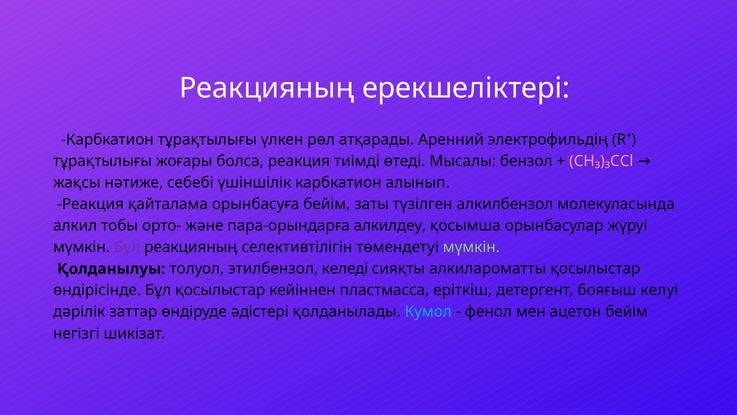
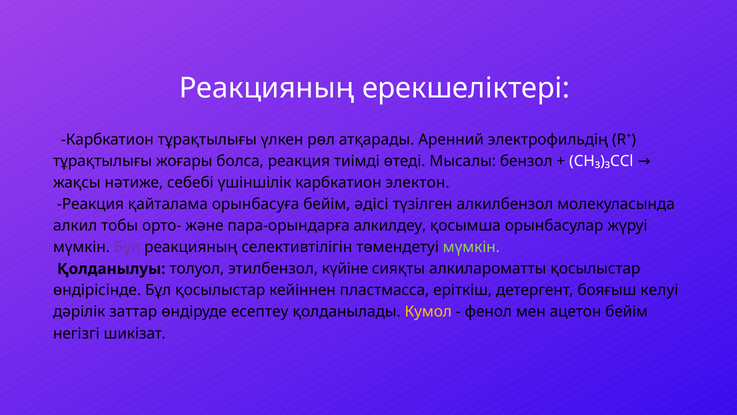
CH₃)₃CCl colour: pink -> white
алынып: алынып -> электон
заты: заты -> әдісі
келеді: келеді -> күйіне
әдістері: әдістері -> есептеу
Кумол colour: light blue -> yellow
